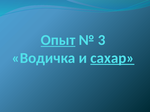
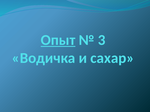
сахар underline: present -> none
